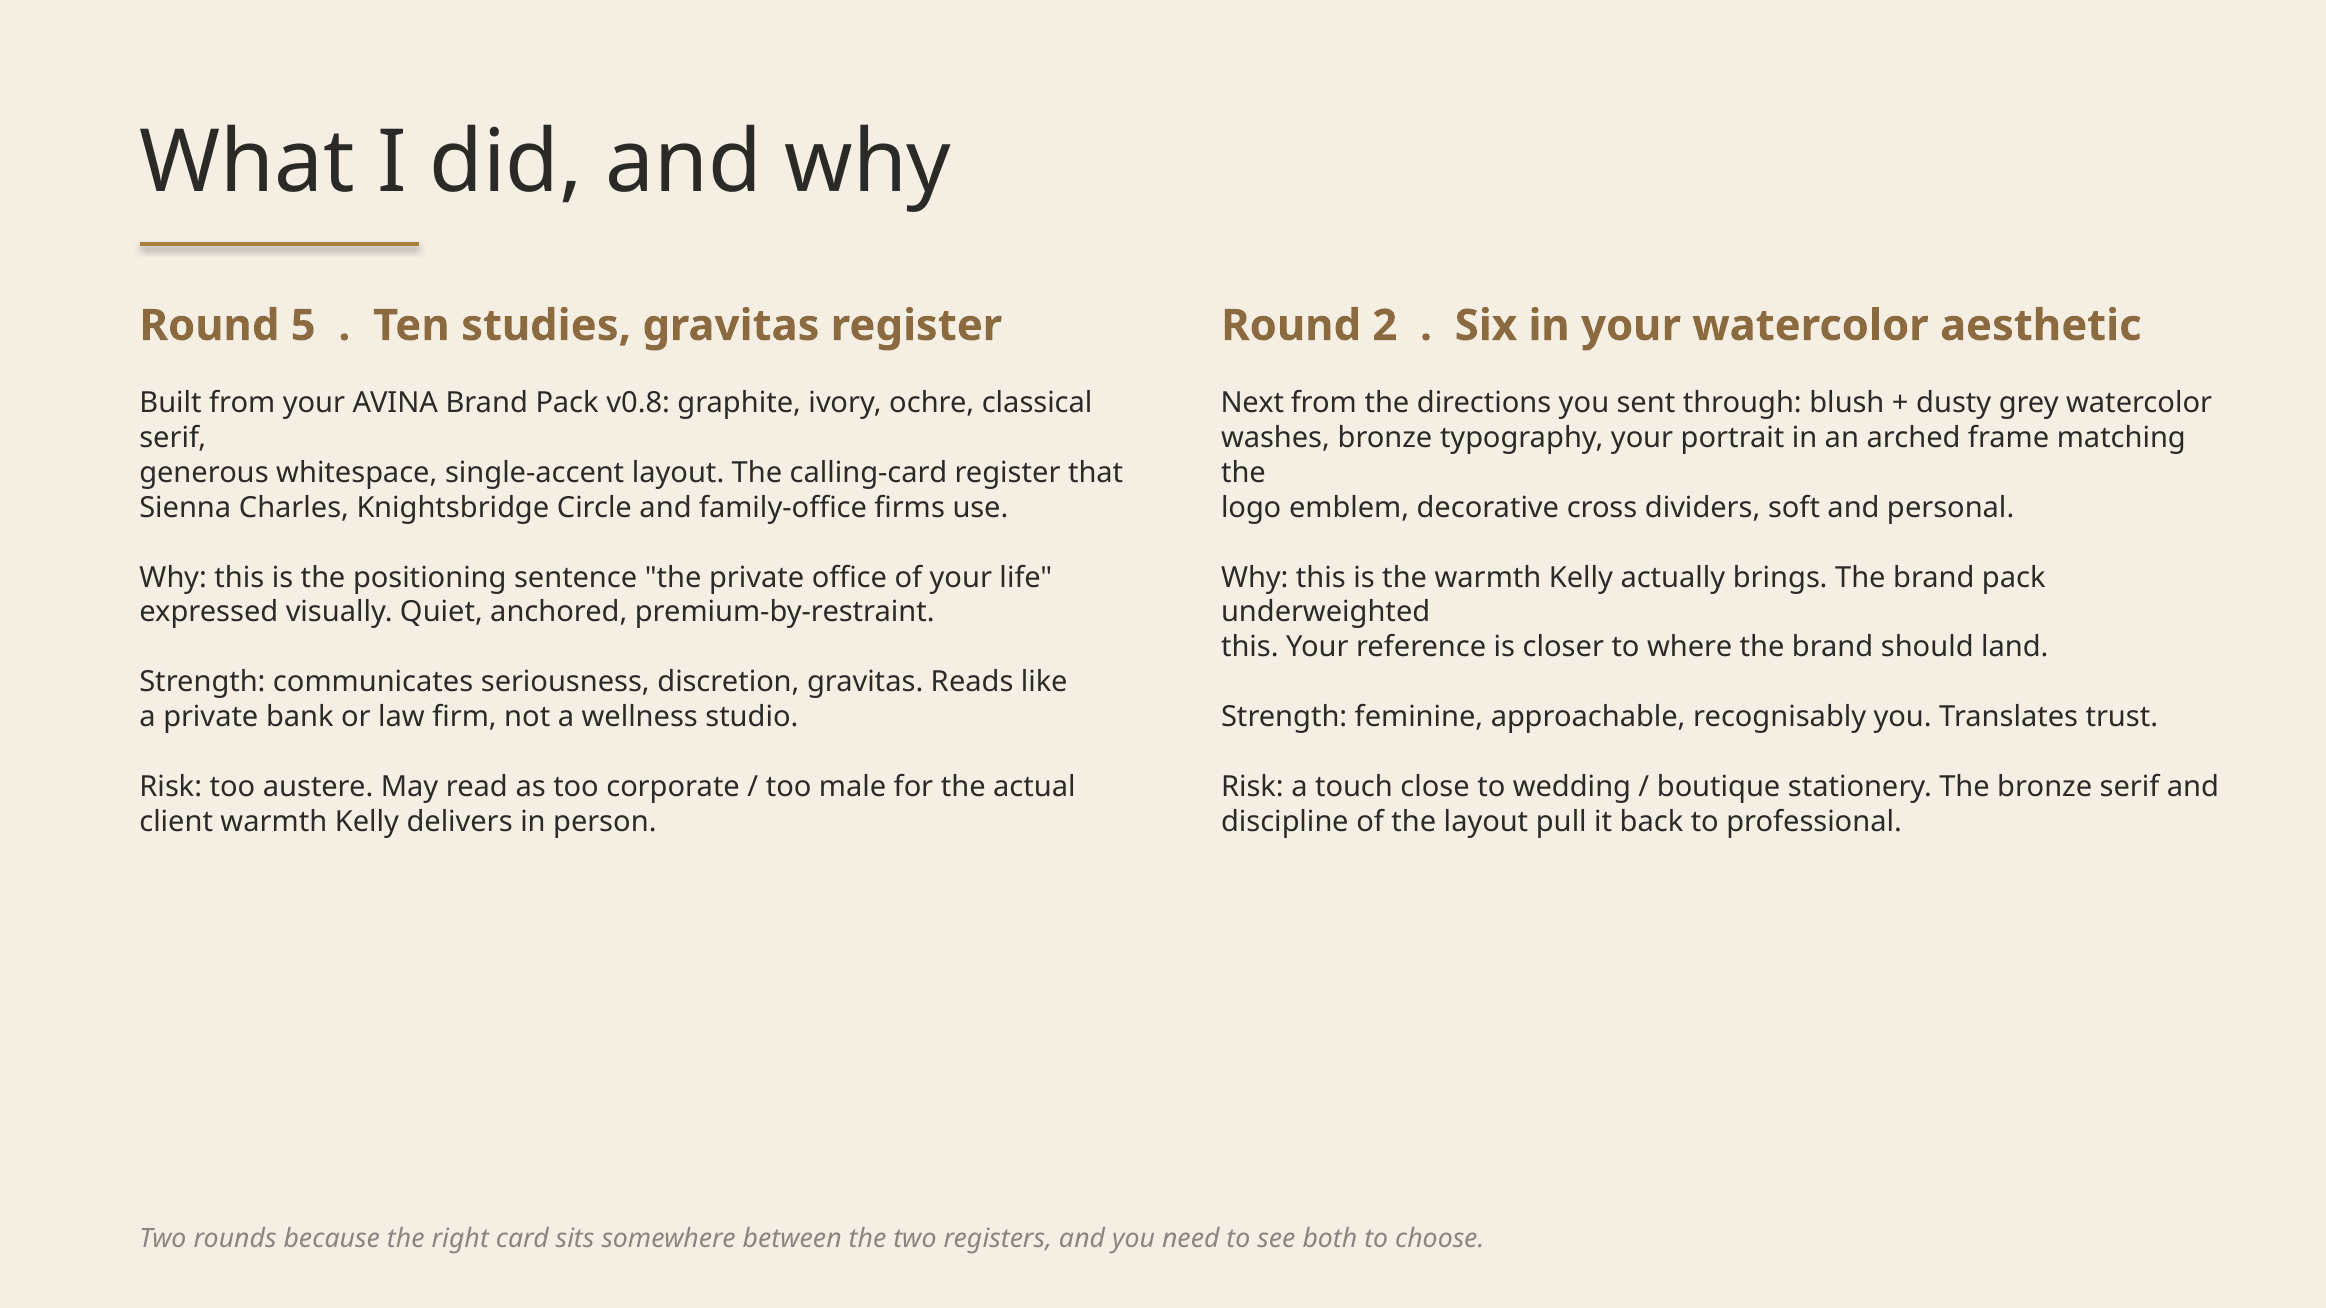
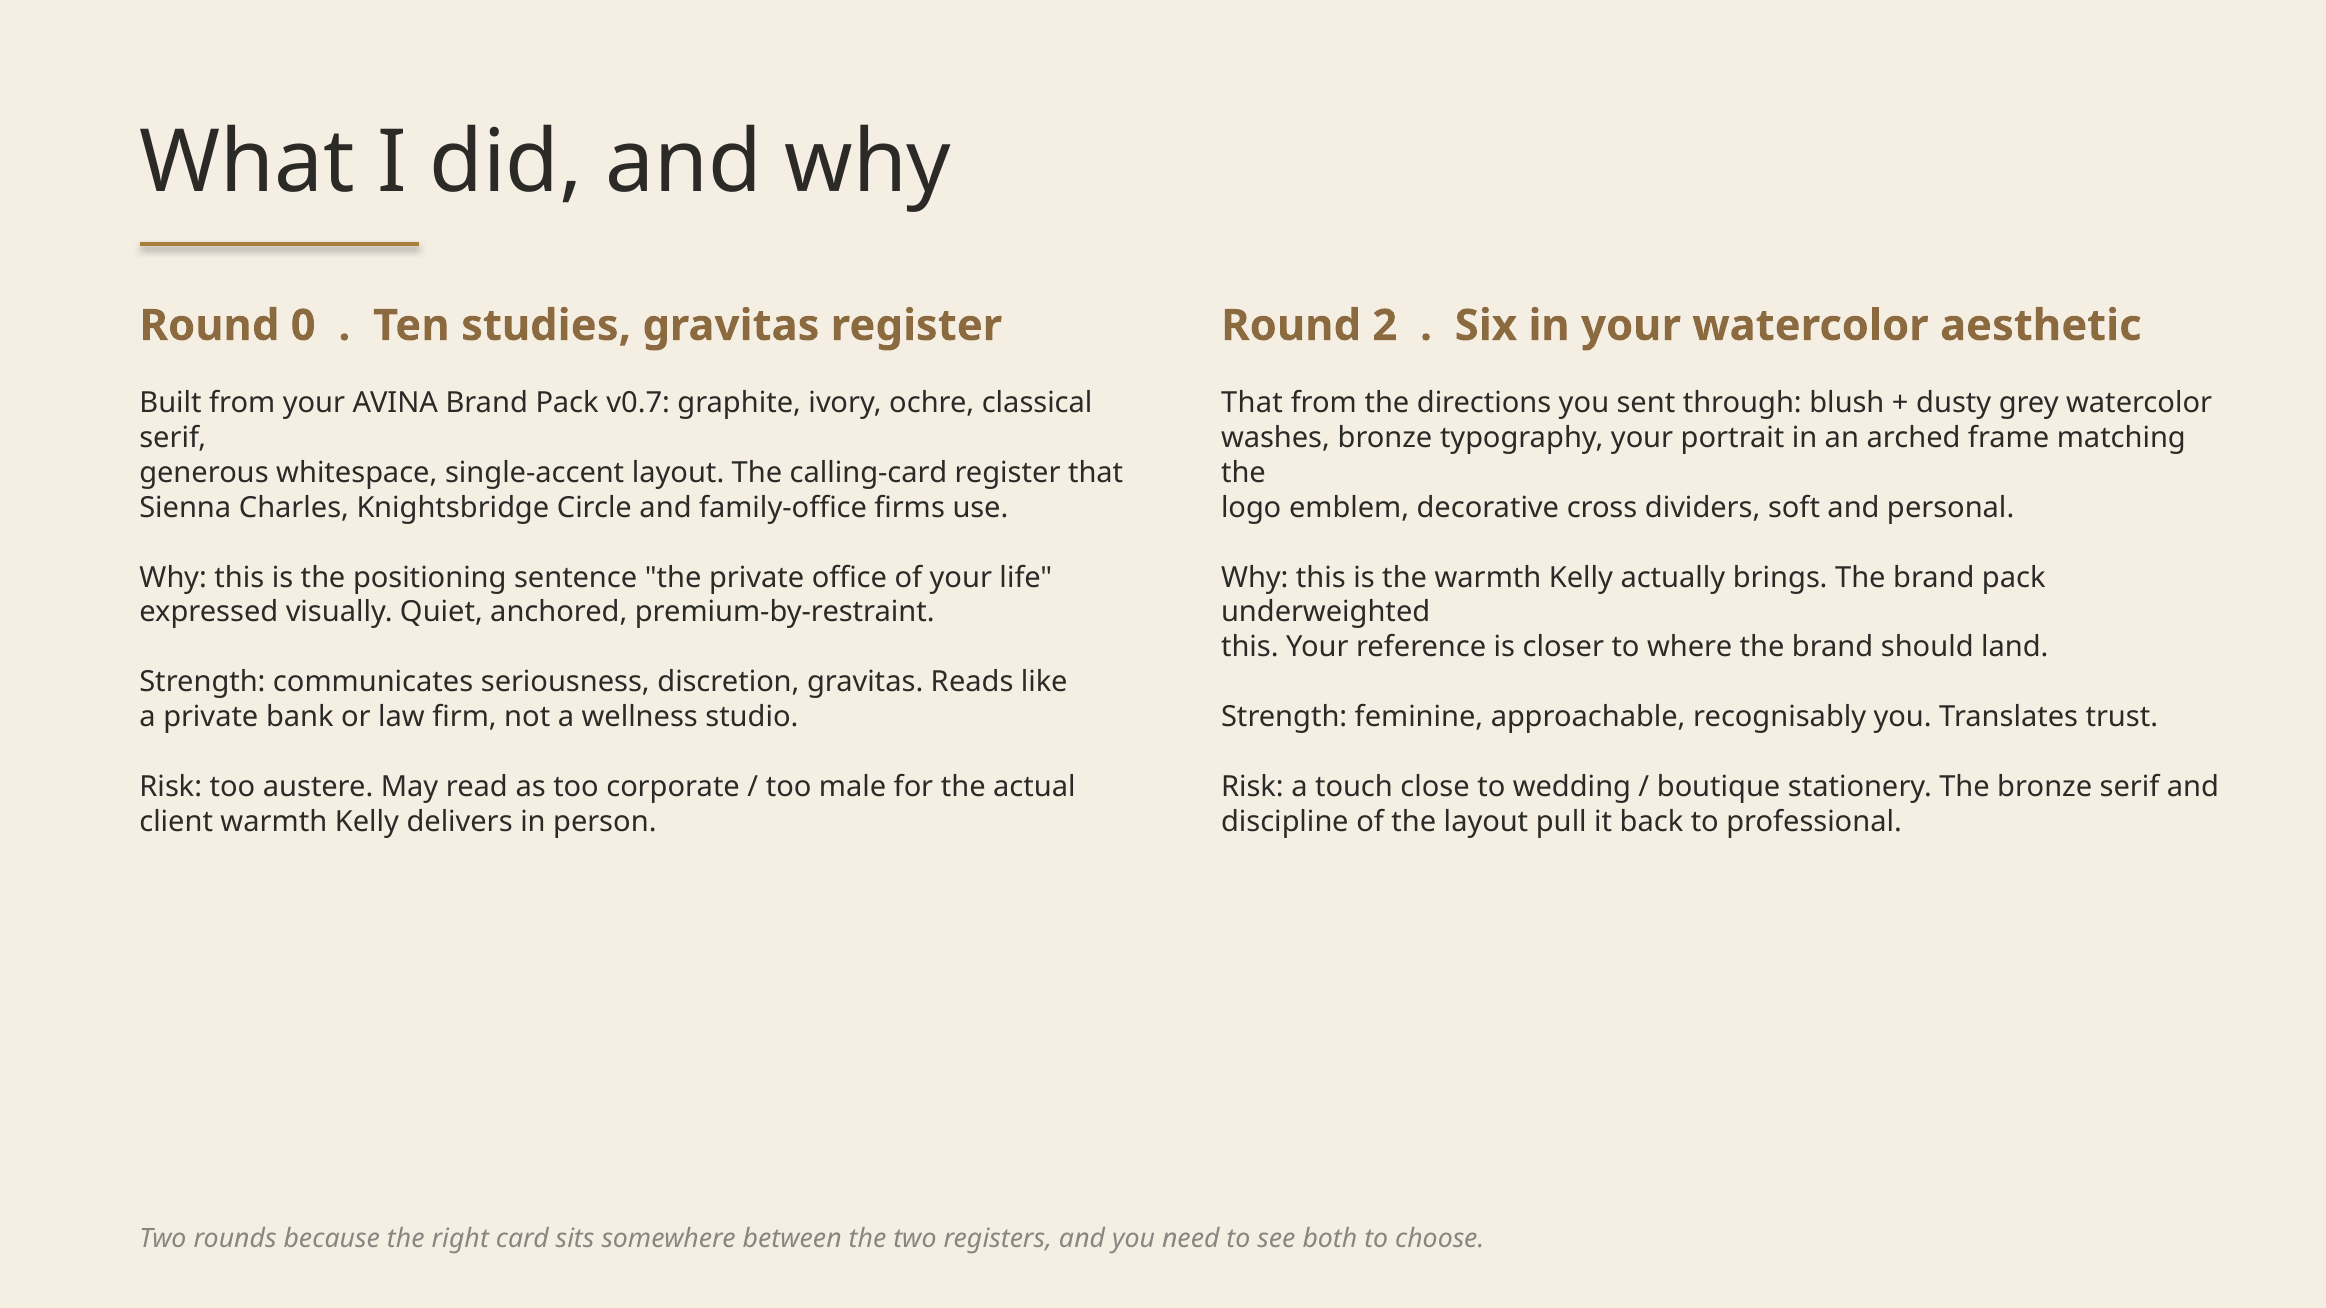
5: 5 -> 0
v0.8: v0.8 -> v0.7
Next at (1252, 403): Next -> That
